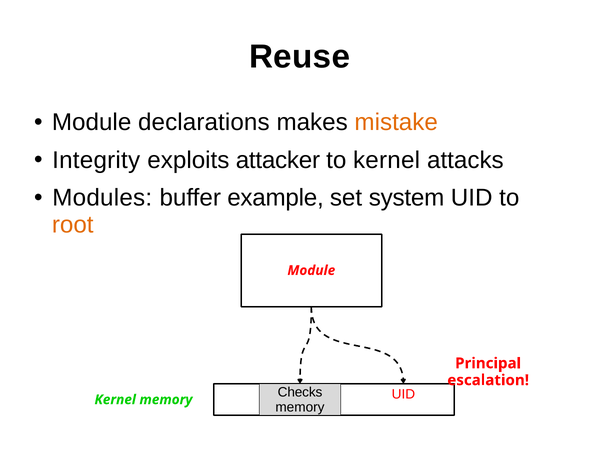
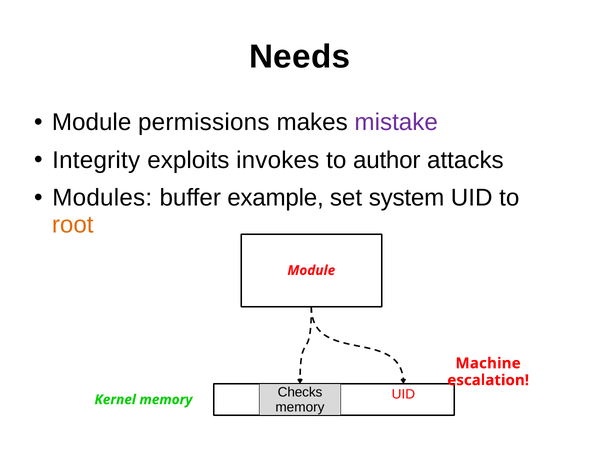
Reuse: Reuse -> Needs
declarations: declarations -> permissions
mistake colour: orange -> purple
attacker: attacker -> invokes
to kernel: kernel -> author
Principal: Principal -> Machine
